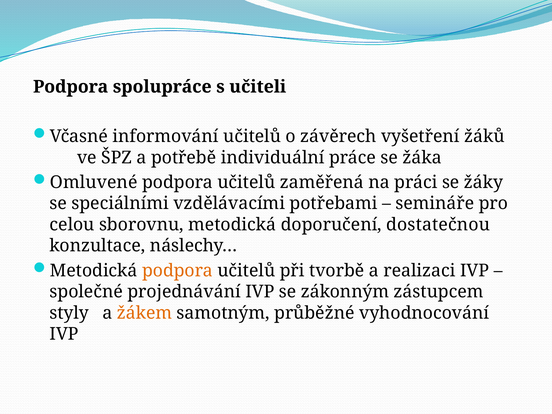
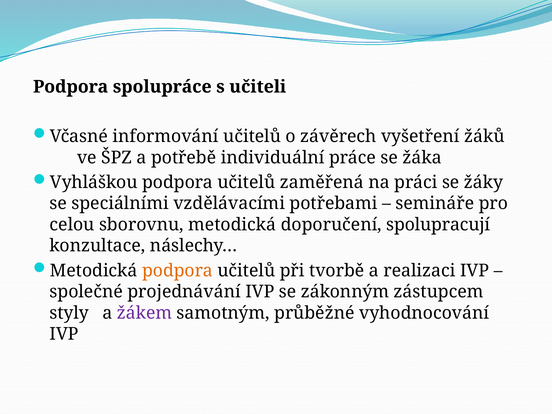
Omluvené: Omluvené -> Vyhláškou
dostatečnou: dostatečnou -> spolupracují
žákem colour: orange -> purple
